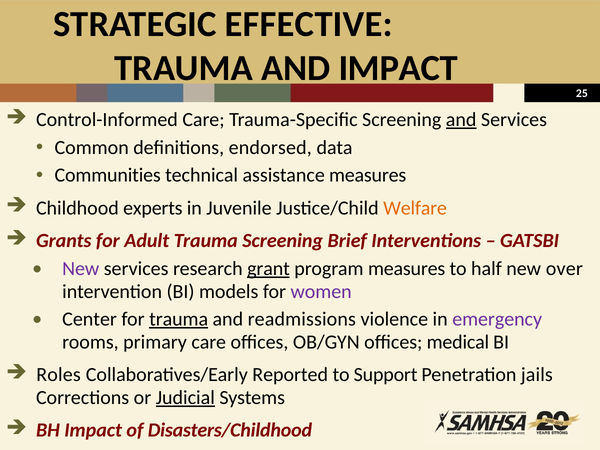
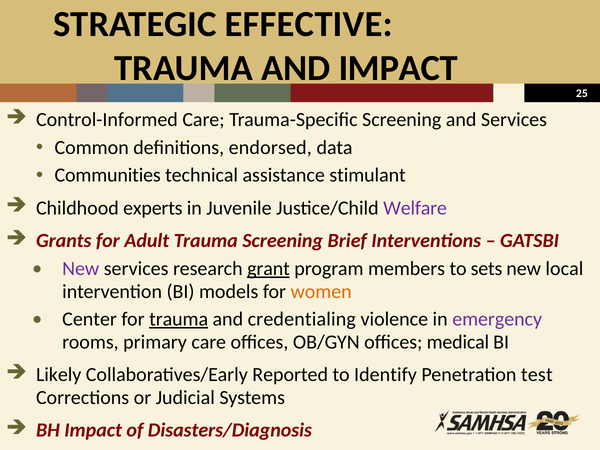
and at (461, 120) underline: present -> none
assistance measures: measures -> stimulant
Welfare colour: orange -> purple
program measures: measures -> members
half: half -> sets
over: over -> local
women colour: purple -> orange
readmissions: readmissions -> credentialing
Roles: Roles -> Likely
Support: Support -> Identify
jails: jails -> test
Judicial underline: present -> none
Disasters/Childhood: Disasters/Childhood -> Disasters/Diagnosis
